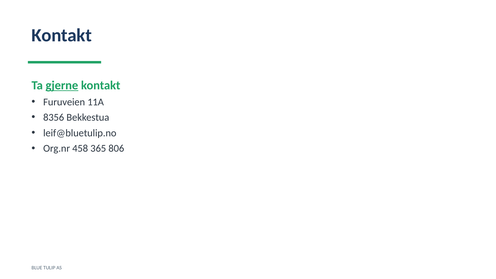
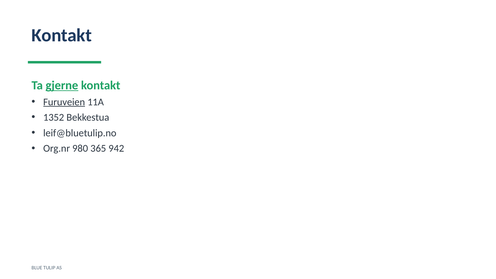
Furuveien underline: none -> present
8356: 8356 -> 1352
458: 458 -> 980
806: 806 -> 942
